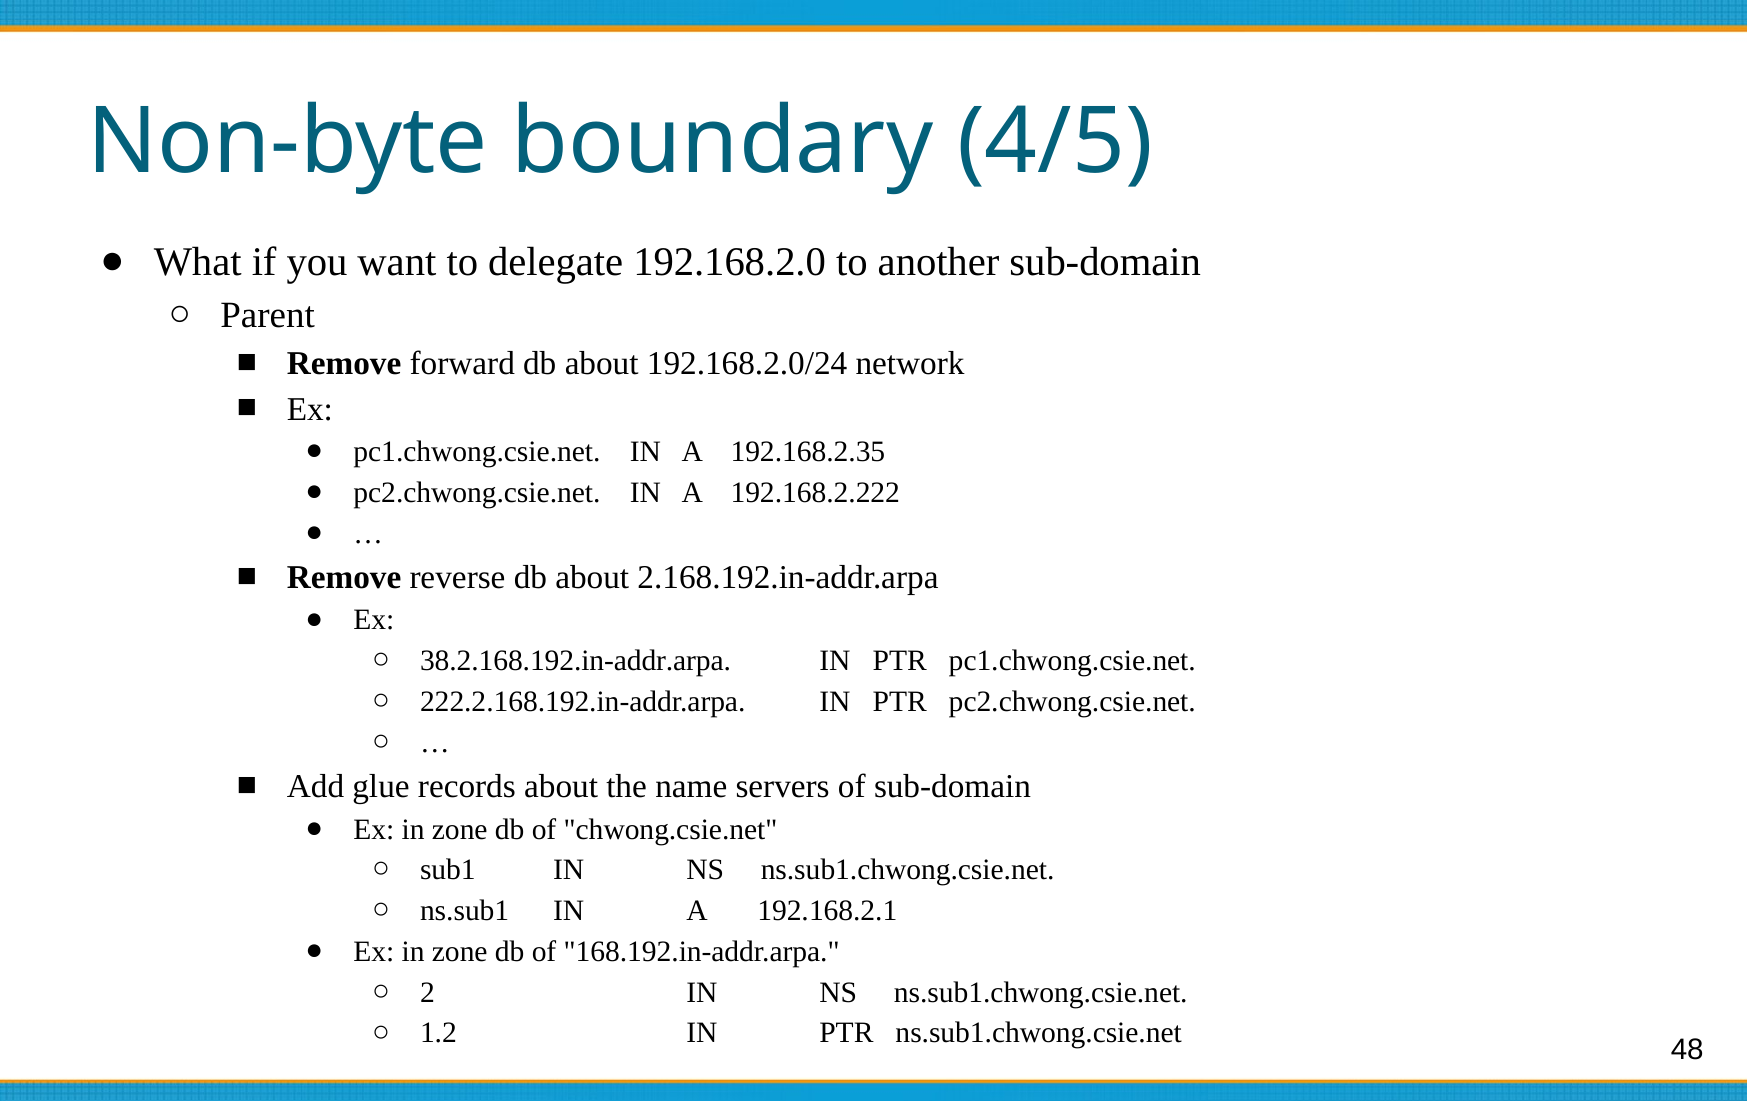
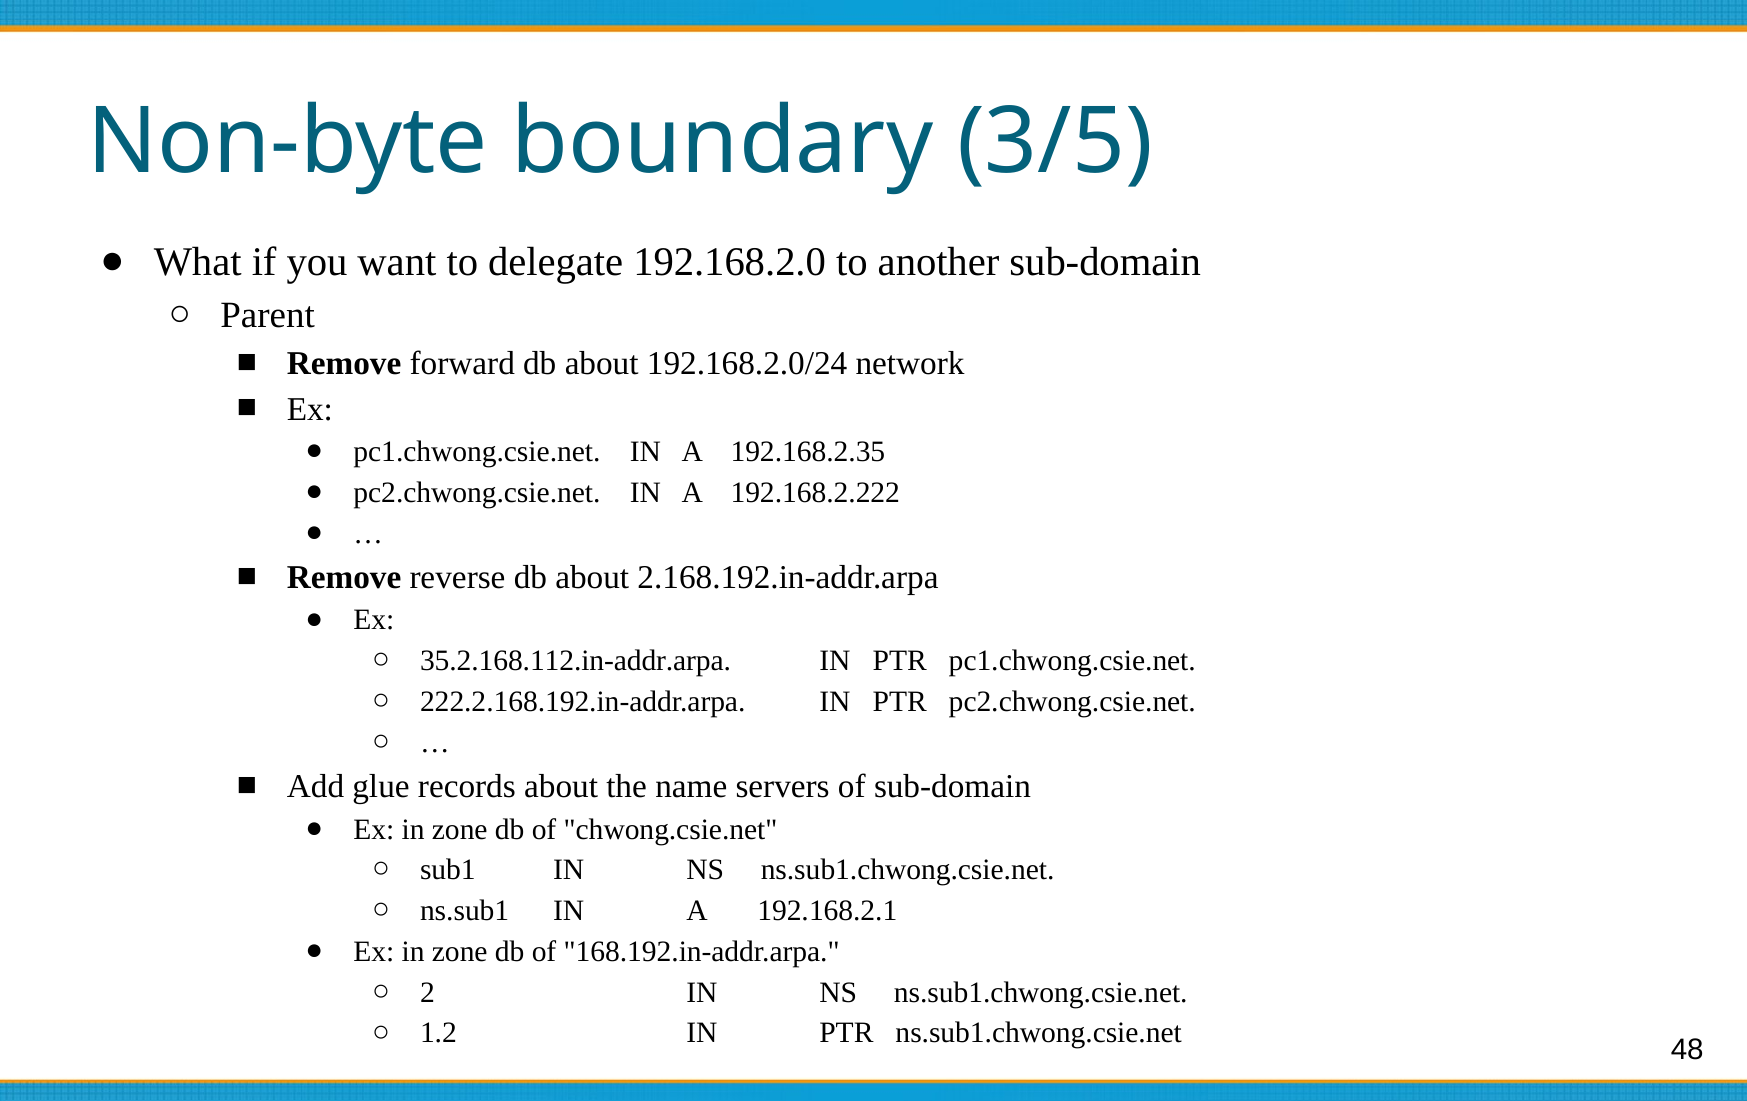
4/5: 4/5 -> 3/5
38.2.168.192.in-addr.arpa: 38.2.168.192.in-addr.arpa -> 35.2.168.112.in-addr.arpa
